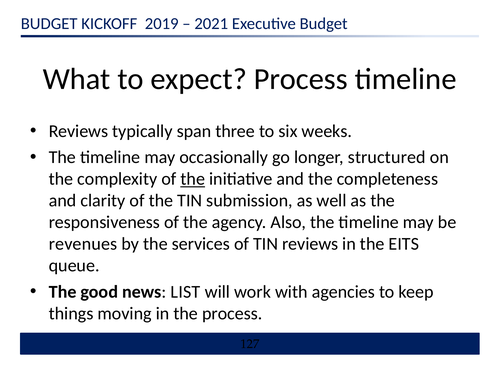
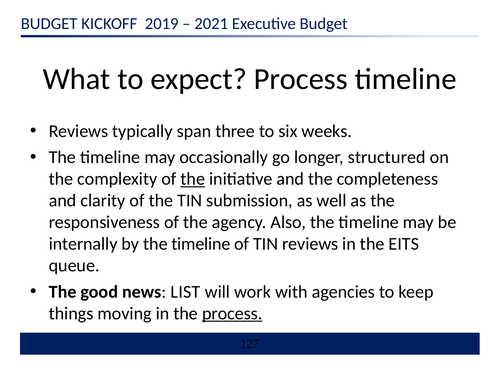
revenues: revenues -> internally
by the services: services -> timeline
process at (232, 313) underline: none -> present
